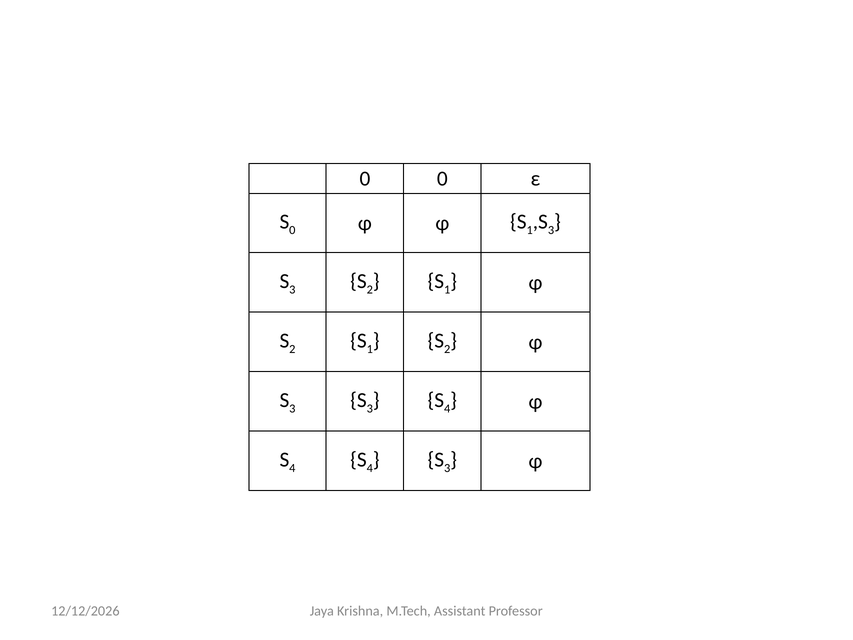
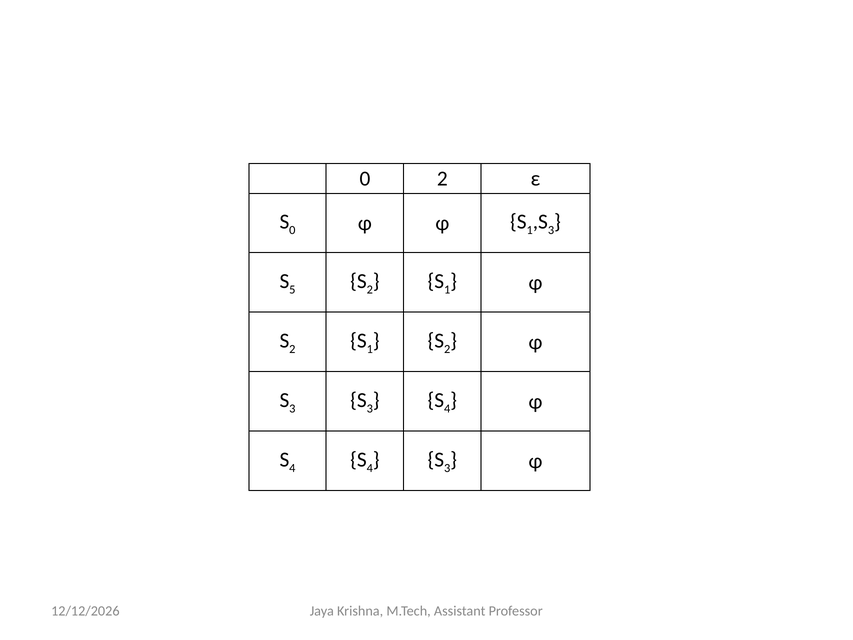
0 0: 0 -> 2
3 at (292, 289): 3 -> 5
